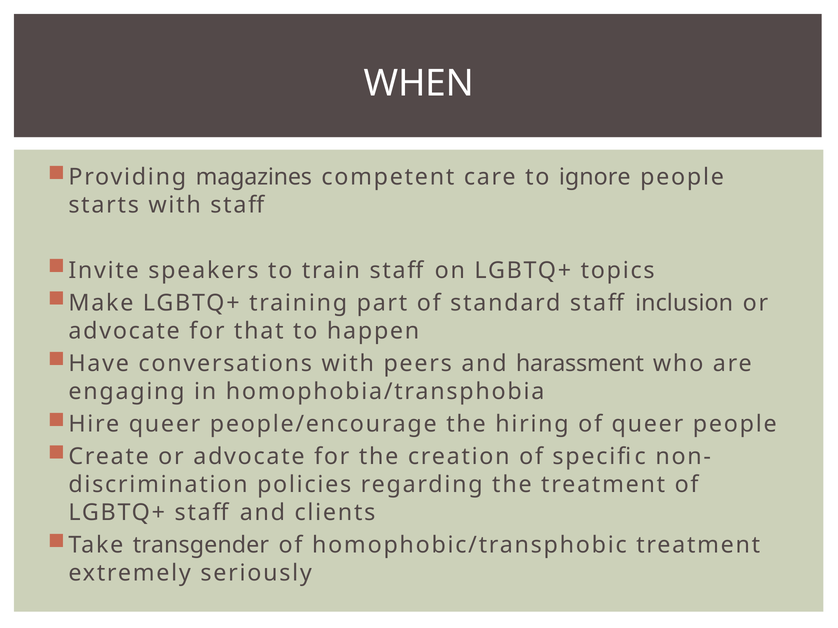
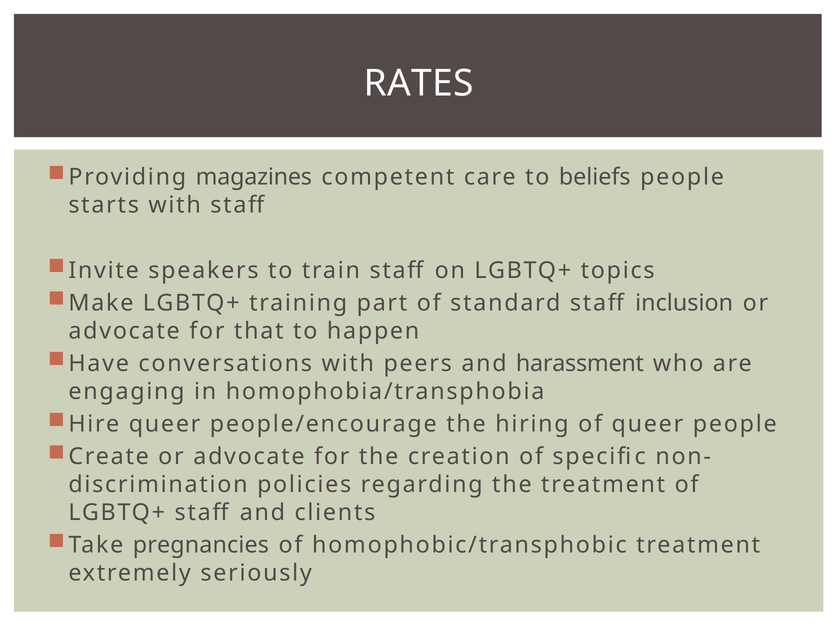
WHEN: WHEN -> RATES
ignore: ignore -> beliefs
transgender: transgender -> pregnancies
